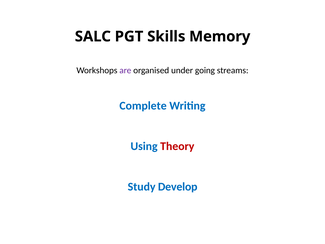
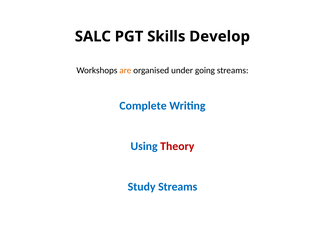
Memory: Memory -> Develop
are colour: purple -> orange
Study Develop: Develop -> Streams
